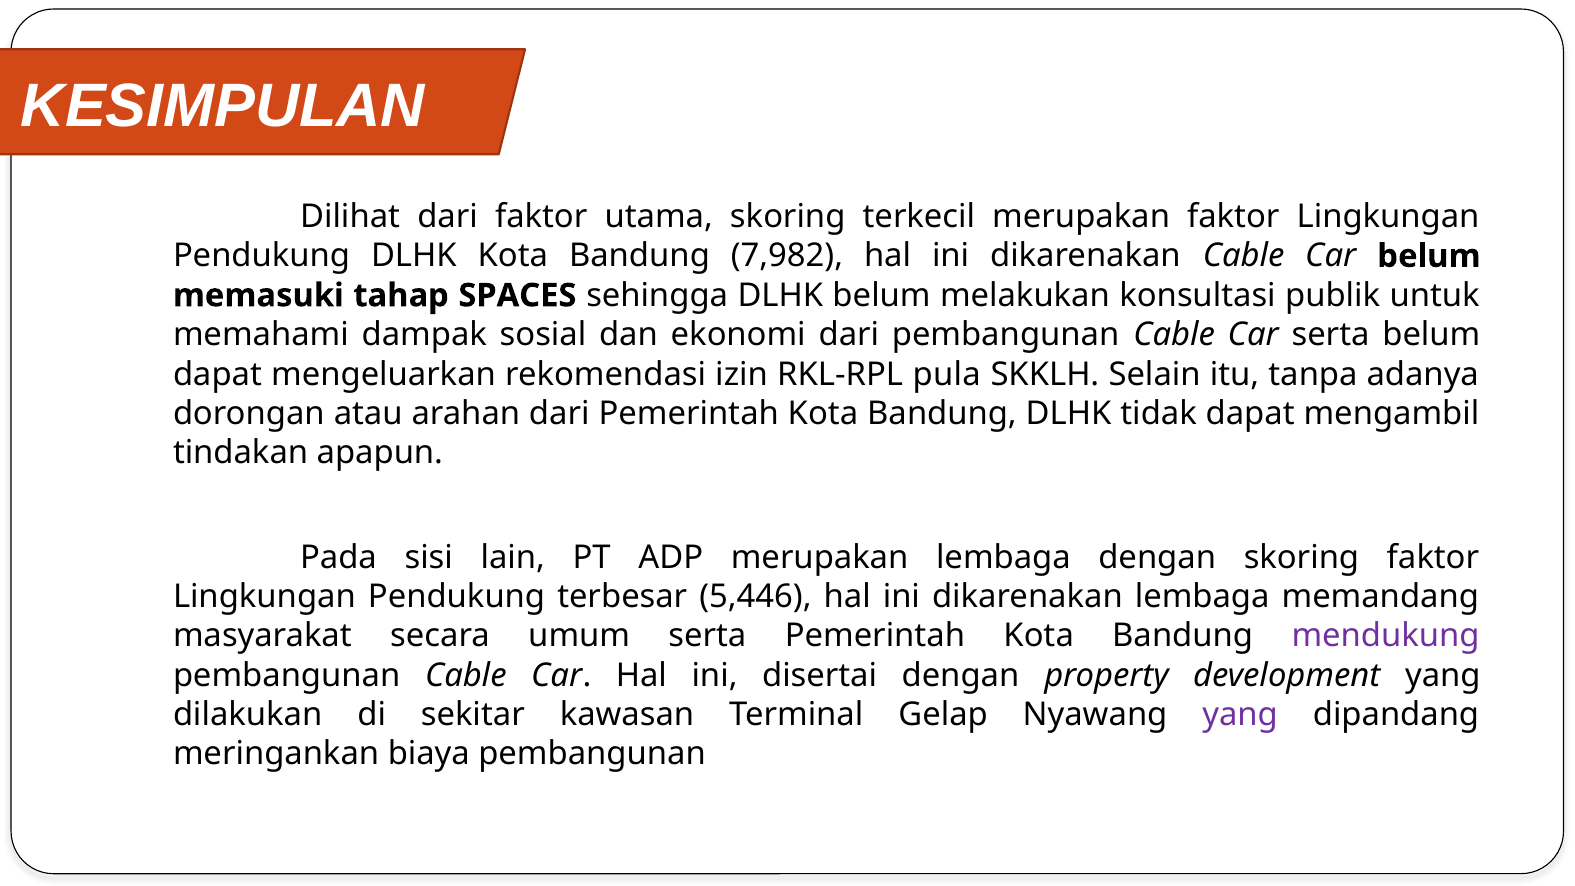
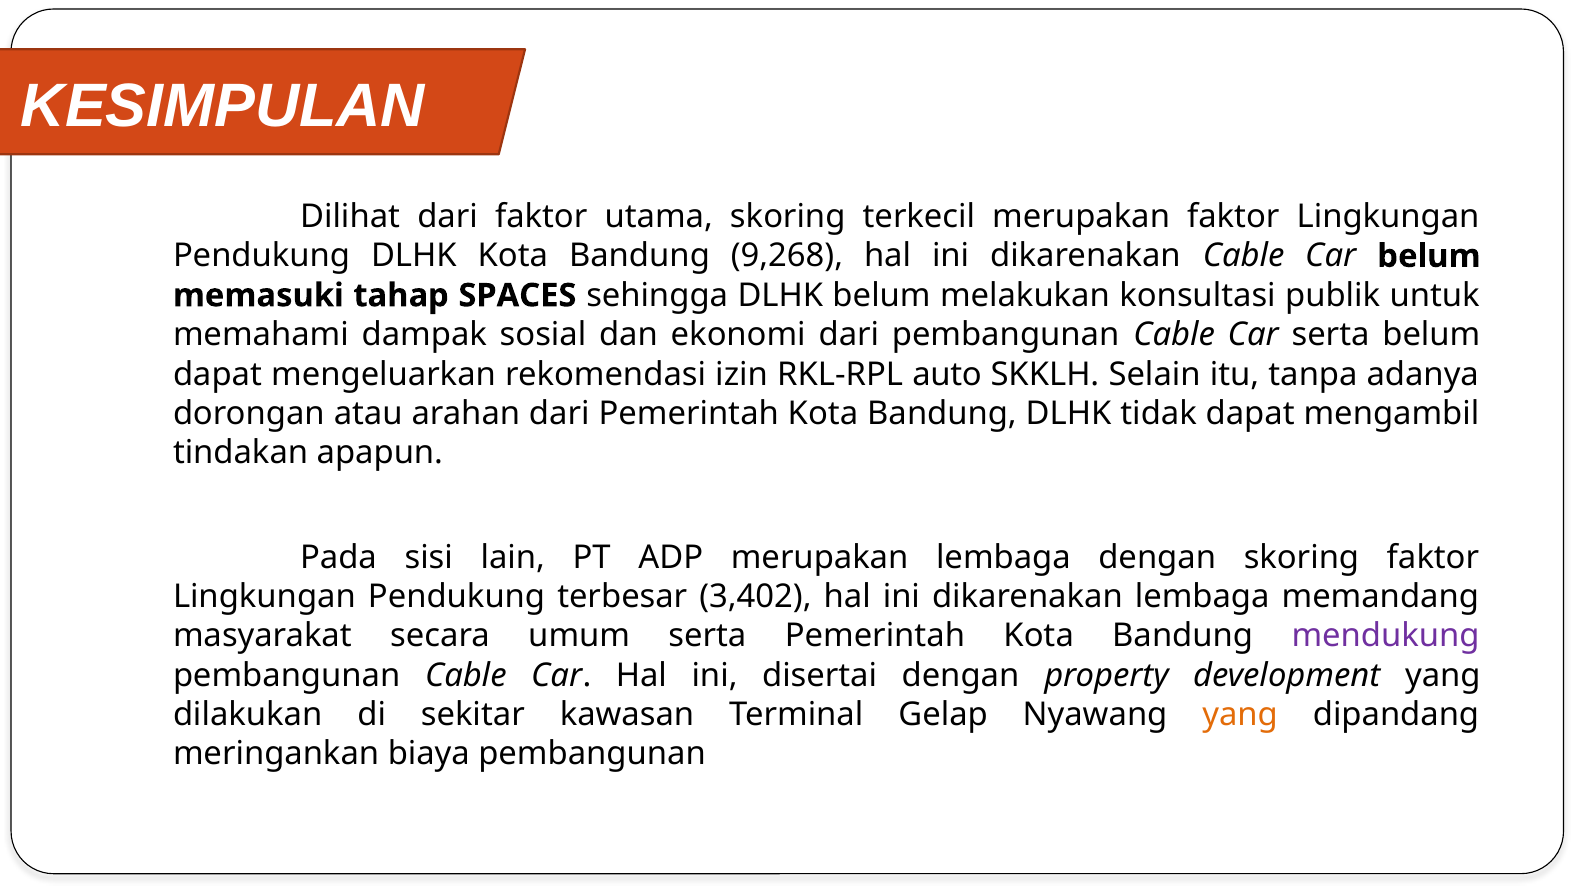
7,982: 7,982 -> 9,268
pula: pula -> auto
5,446: 5,446 -> 3,402
yang at (1240, 715) colour: purple -> orange
